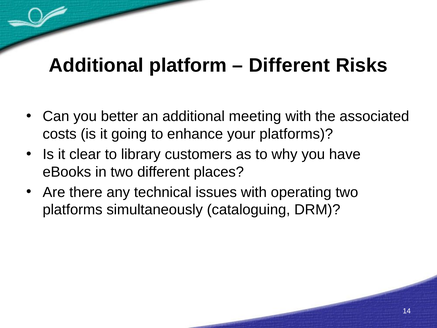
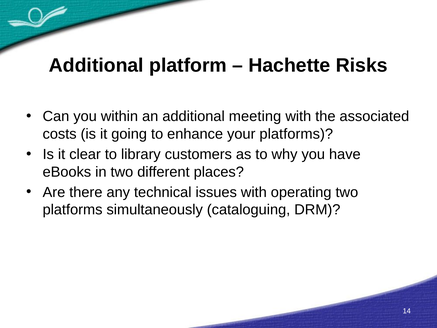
Different at (289, 66): Different -> Hachette
better: better -> within
